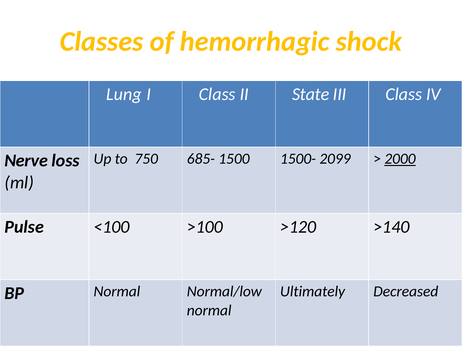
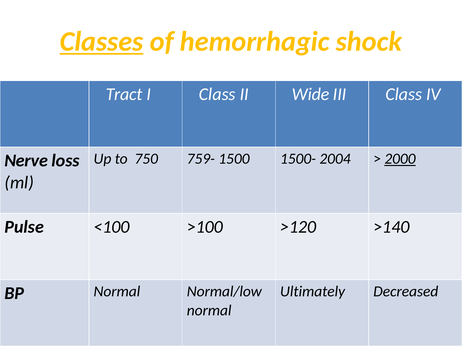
Classes underline: none -> present
Lung: Lung -> Tract
State: State -> Wide
685-: 685- -> 759-
2099: 2099 -> 2004
